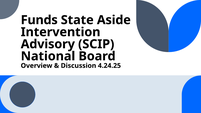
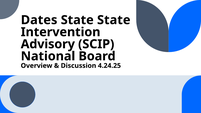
Funds: Funds -> Dates
State Aside: Aside -> State
